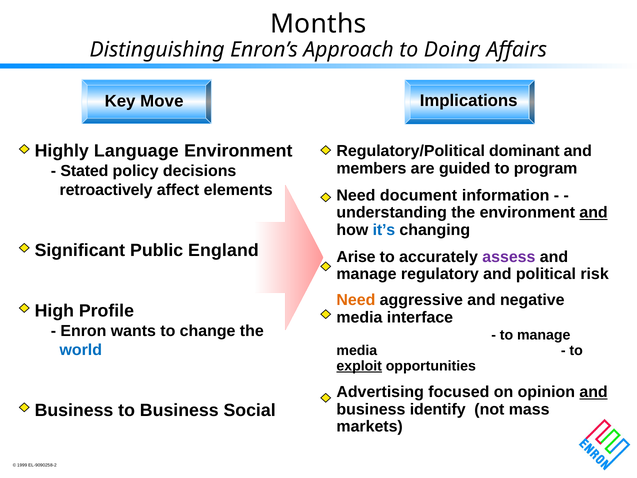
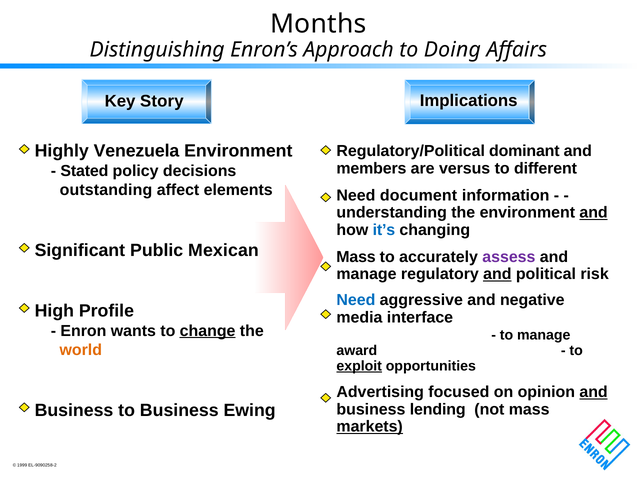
Move: Move -> Story
Language: Language -> Venezuela
guided: guided -> versus
program: program -> different
retroactively: retroactively -> outstanding
England: England -> Mexican
Arise at (356, 257): Arise -> Mass
and at (497, 274) underline: none -> present
Need at (356, 300) colour: orange -> blue
change underline: none -> present
world colour: blue -> orange
media at (357, 350): media -> award
identify: identify -> lending
Social: Social -> Ewing
markets underline: none -> present
